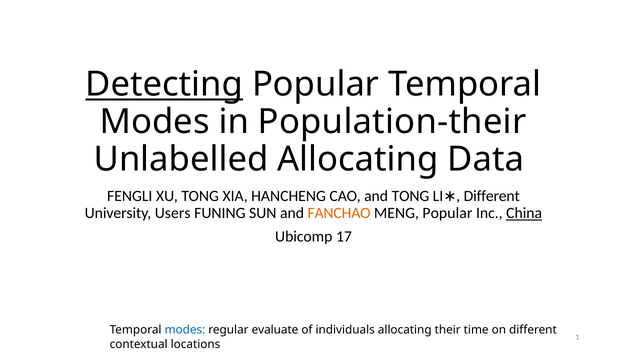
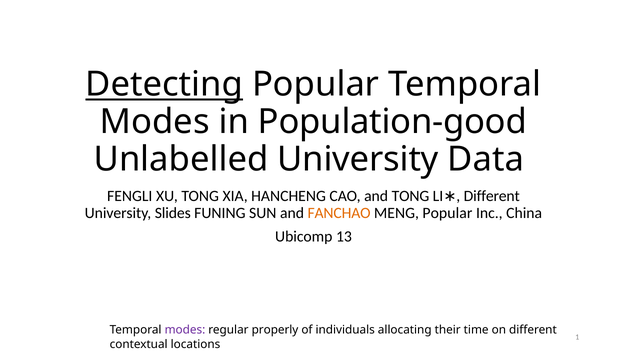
Population-their: Population-their -> Population-good
Unlabelled Allocating: Allocating -> University
Users: Users -> Slides
China underline: present -> none
17: 17 -> 13
modes at (185, 330) colour: blue -> purple
evaluate: evaluate -> properly
